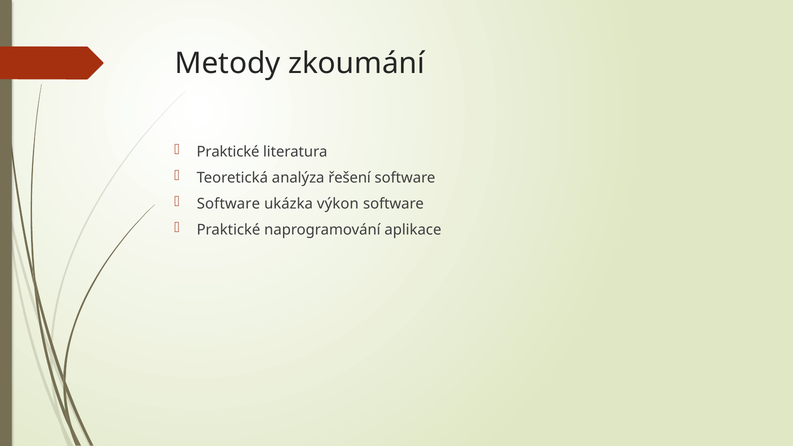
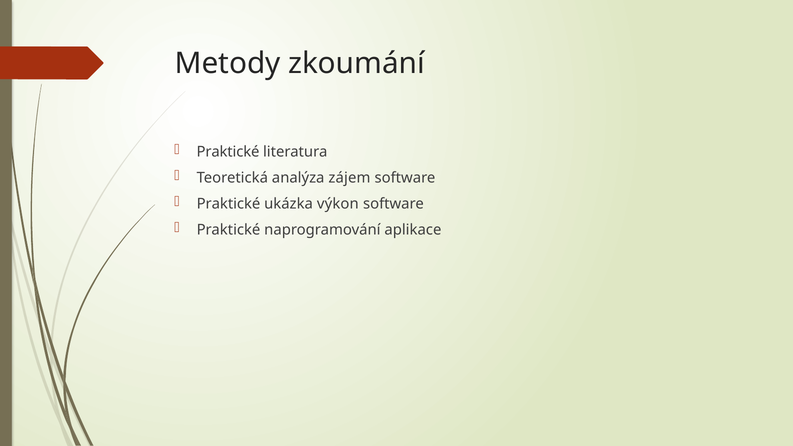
řešení: řešení -> zájem
Software at (228, 204): Software -> Praktické
